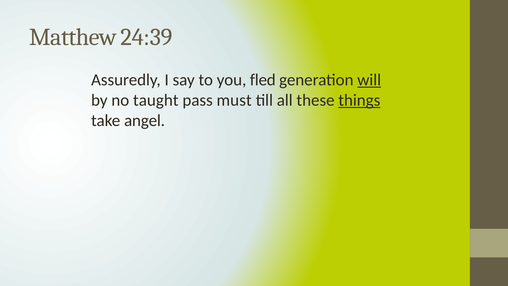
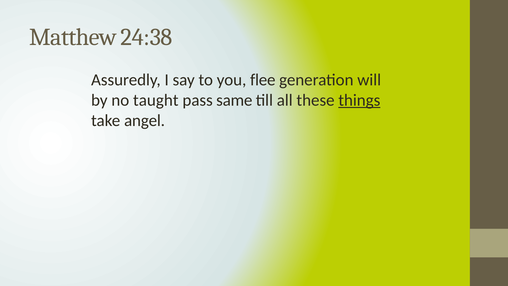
24:39: 24:39 -> 24:38
fled: fled -> flee
will underline: present -> none
must: must -> same
